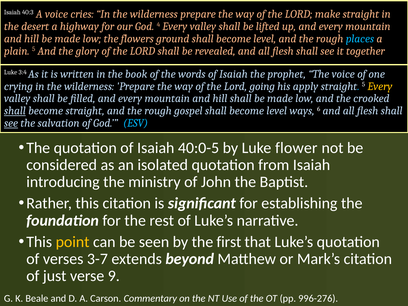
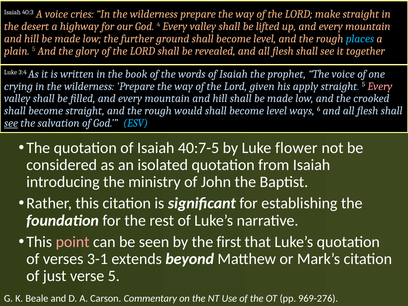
flowers: flowers -> further
going: going -> given
Every at (380, 86) colour: yellow -> pink
shall at (15, 111) underline: present -> none
gospel: gospel -> would
40:0-5: 40:0-5 -> 40:7-5
point colour: yellow -> pink
3-7: 3-7 -> 3-1
verse 9: 9 -> 5
996-276: 996-276 -> 969-276
